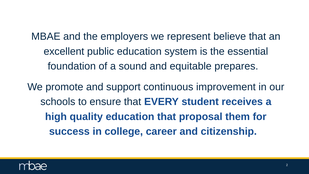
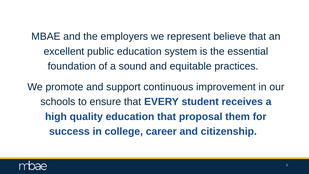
prepares: prepares -> practices
